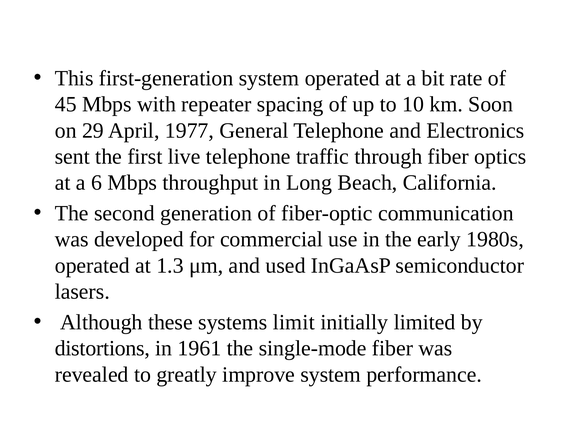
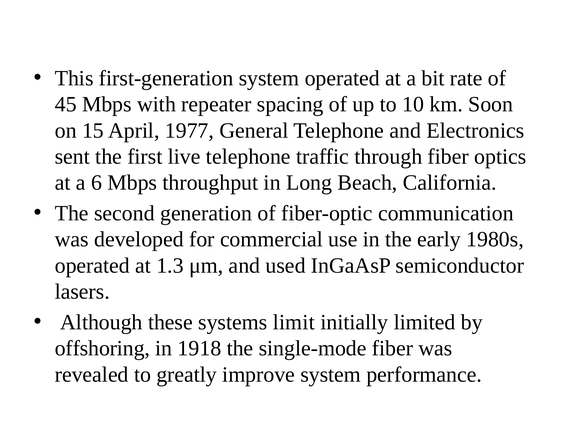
29: 29 -> 15
distortions: distortions -> offshoring
1961: 1961 -> 1918
